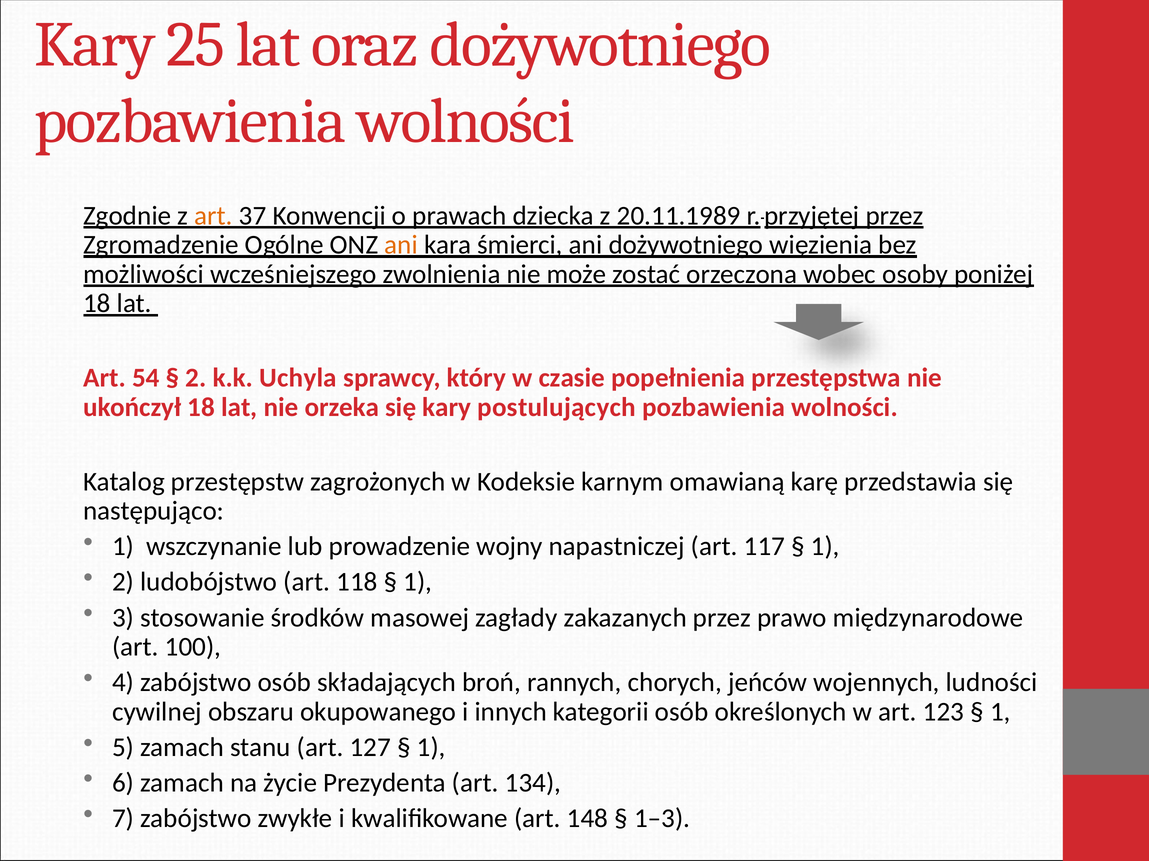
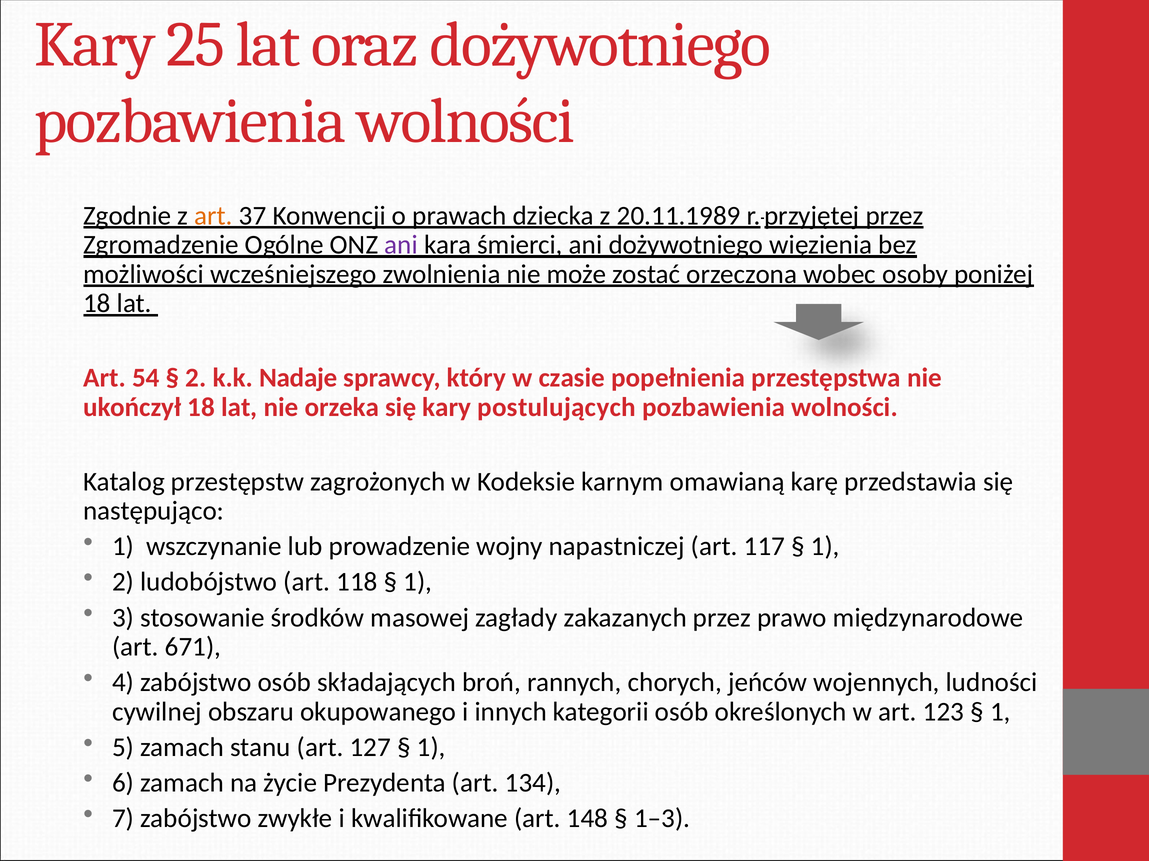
ani at (401, 245) colour: orange -> purple
Uchyla: Uchyla -> Nadaje
100: 100 -> 671
